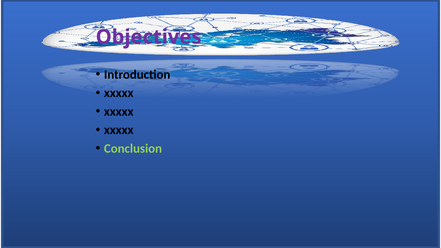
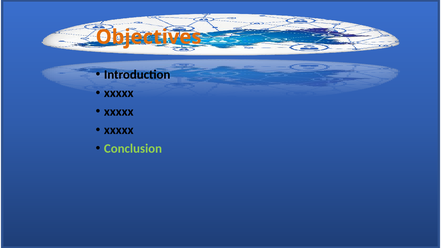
Objectives colour: purple -> orange
